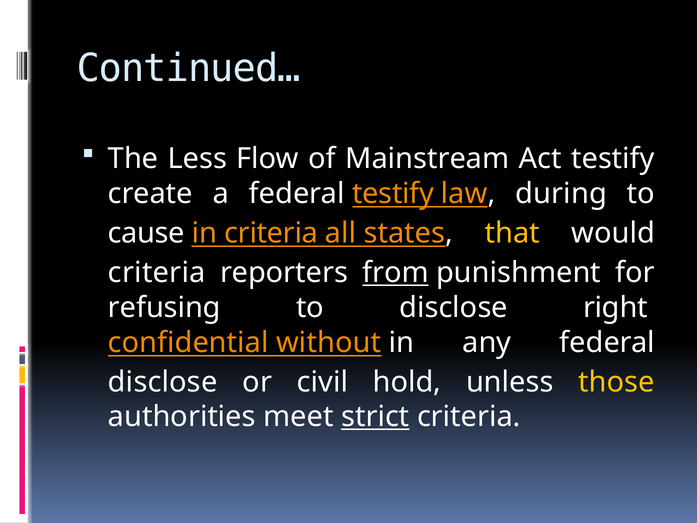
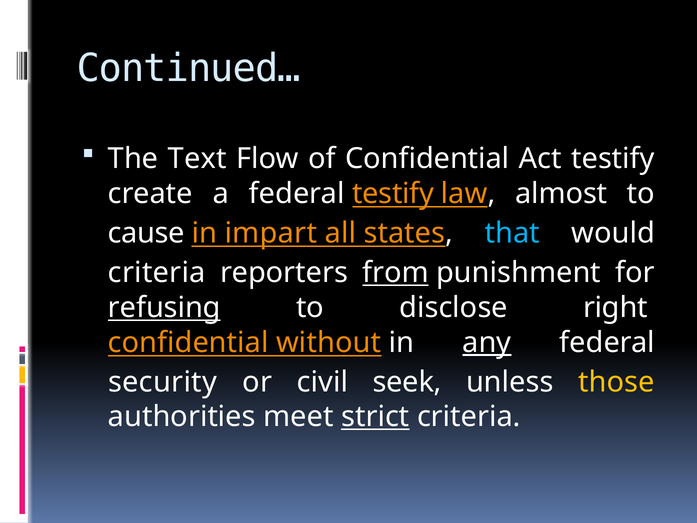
Less: Less -> Text
of Mainstream: Mainstream -> Confidential
during: during -> almost
in criteria: criteria -> impart
that colour: yellow -> light blue
refusing underline: none -> present
any underline: none -> present
disclose at (163, 382): disclose -> security
hold: hold -> seek
